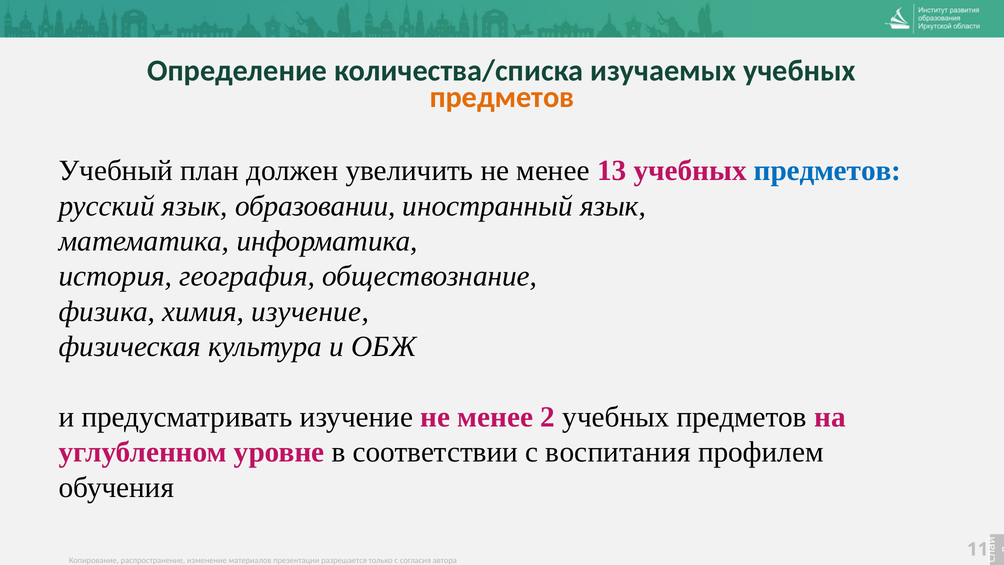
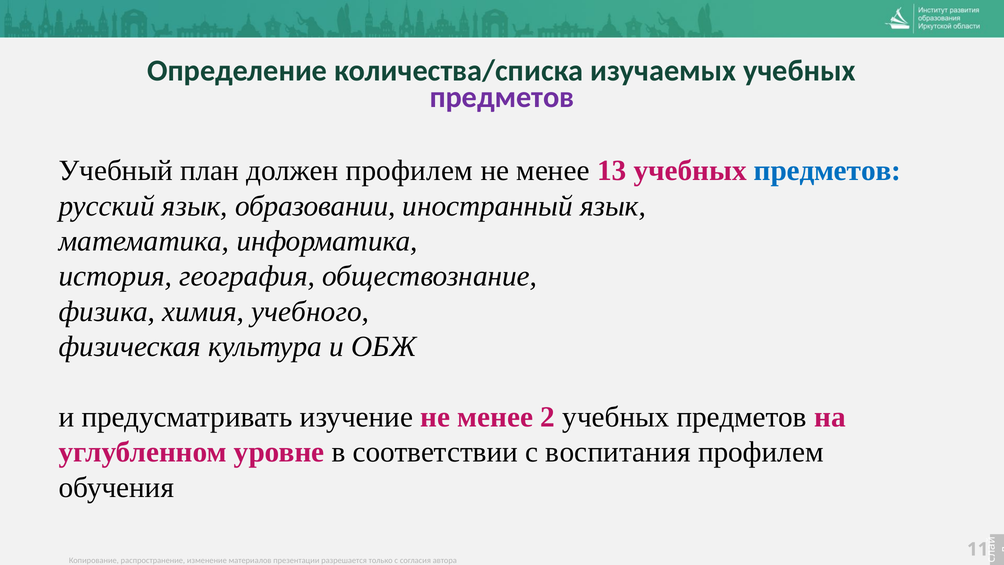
предметов at (502, 97) colour: orange -> purple
должен увеличить: увеличить -> профилем
химия изучение: изучение -> учебного
